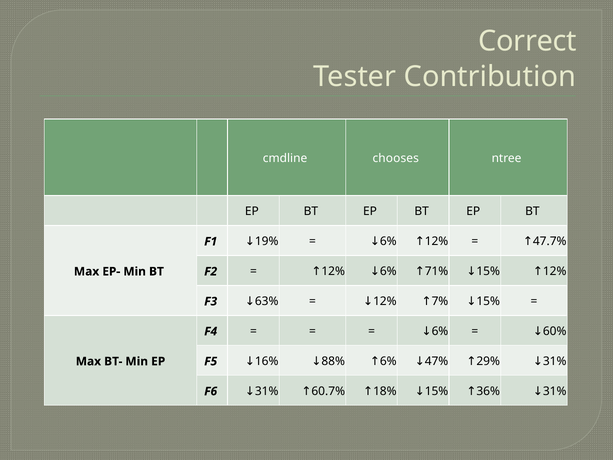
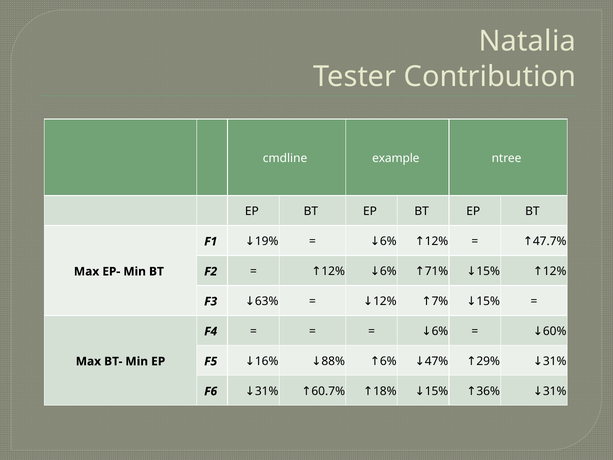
Correct: Correct -> Natalia
chooses: chooses -> example
